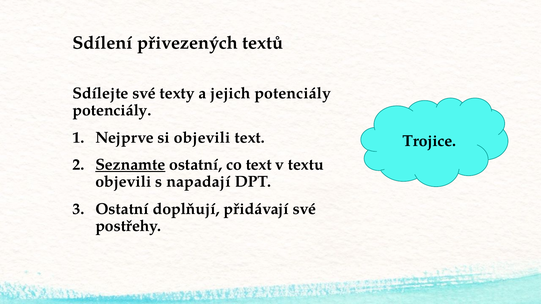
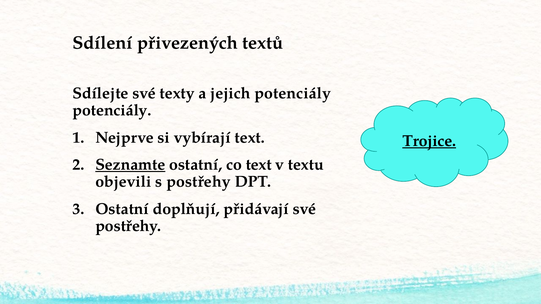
si objevili: objevili -> vybírají
Trojice underline: none -> present
s napadají: napadají -> postřehy
